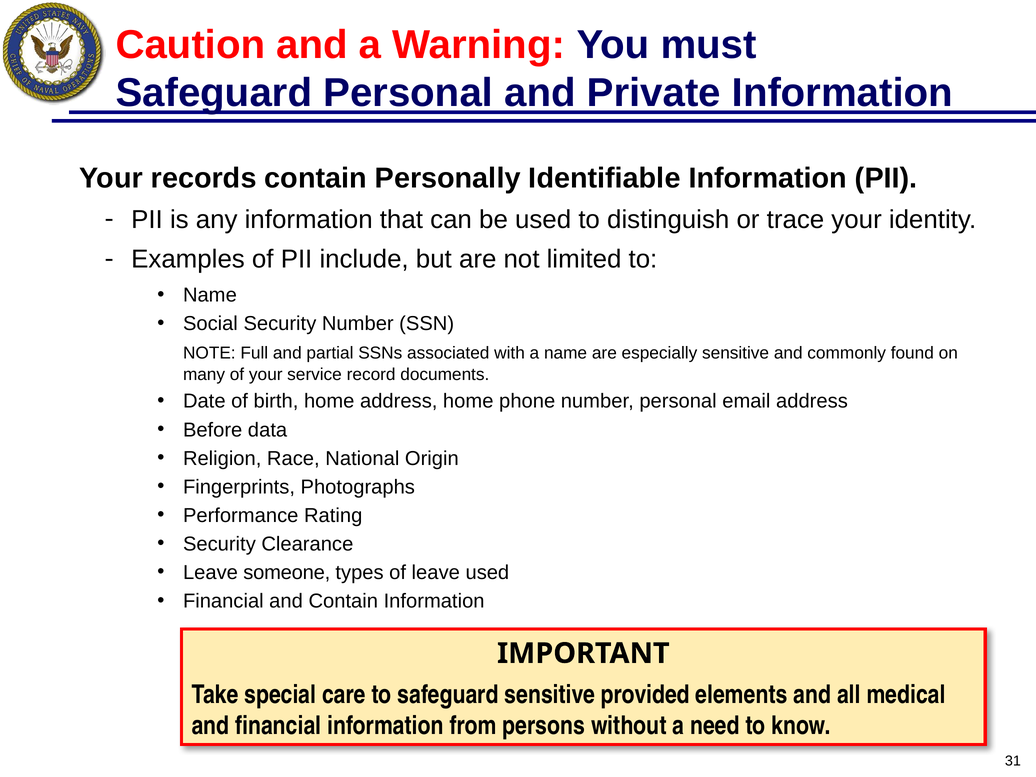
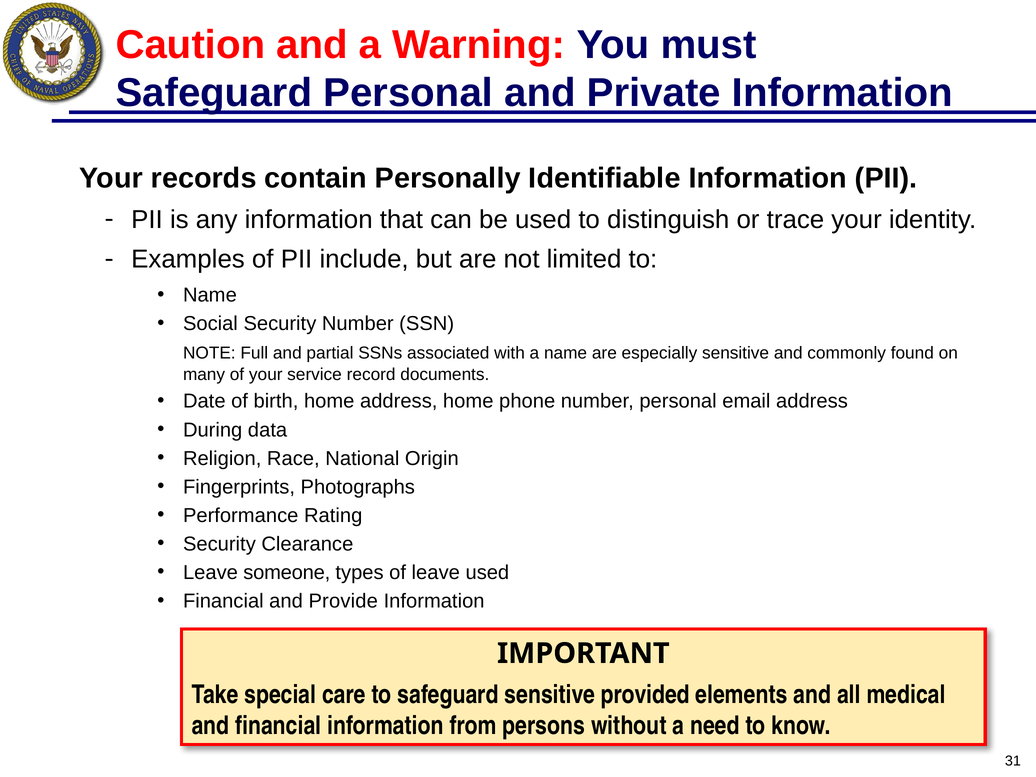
Before: Before -> During
and Contain: Contain -> Provide
